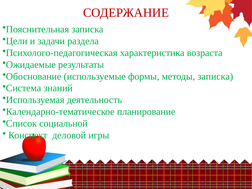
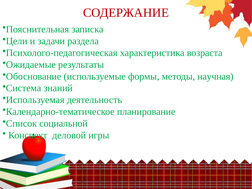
методы записка: записка -> научная
